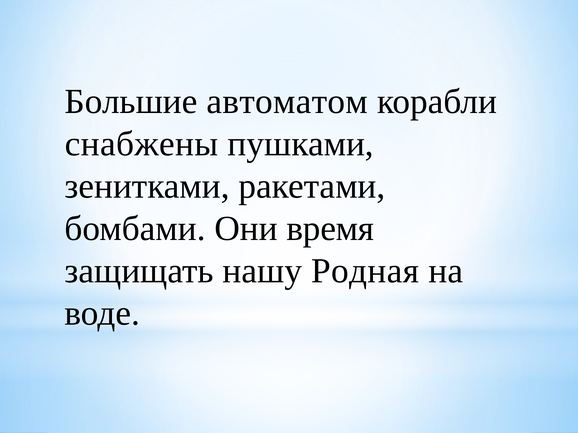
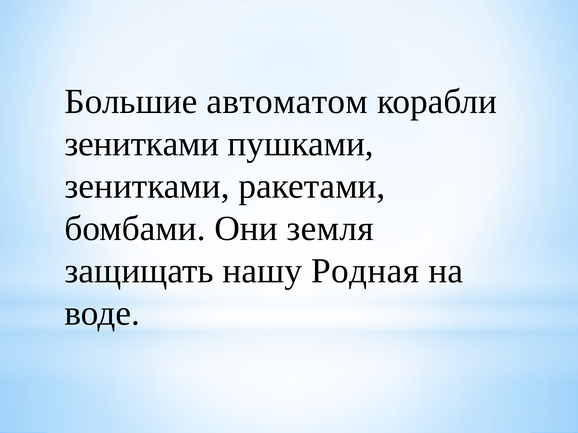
снабжены at (141, 144): снабжены -> зенитками
время: время -> земля
